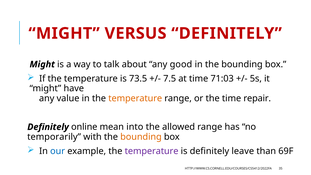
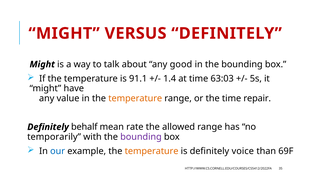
73.5: 73.5 -> 91.1
7.5: 7.5 -> 1.4
71:03: 71:03 -> 63:03
online: online -> behalf
into: into -> rate
bounding at (141, 137) colour: orange -> purple
temperature at (152, 151) colour: purple -> orange
leave: leave -> voice
